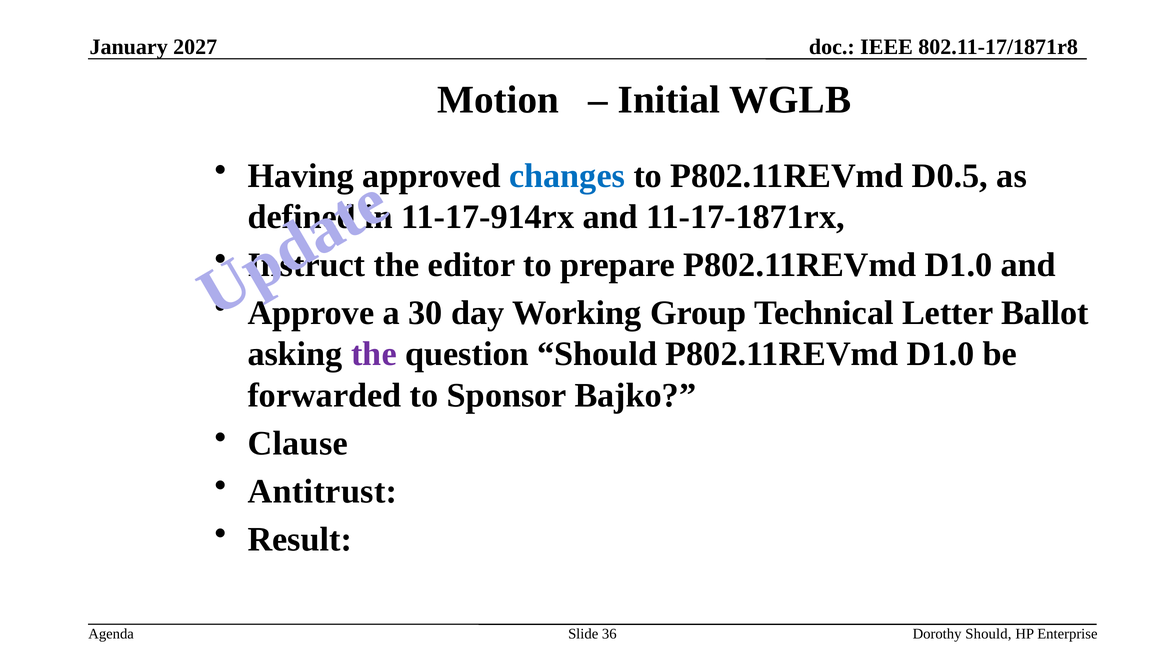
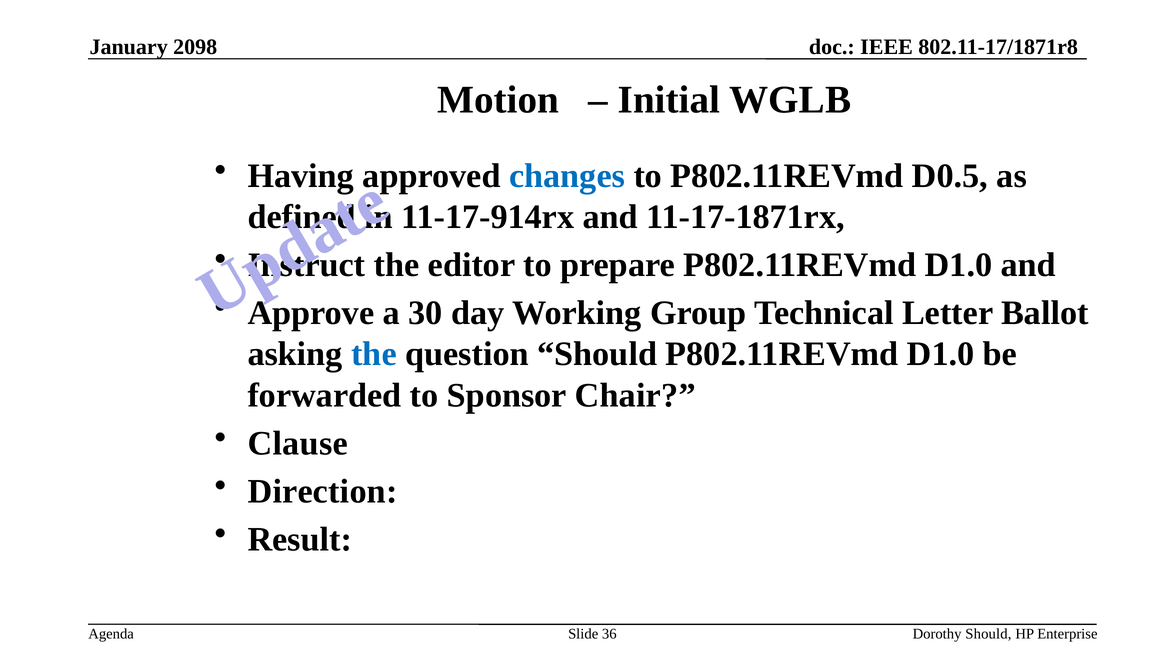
2027: 2027 -> 2098
the at (374, 354) colour: purple -> blue
Bajko: Bajko -> Chair
Antitrust: Antitrust -> Direction
